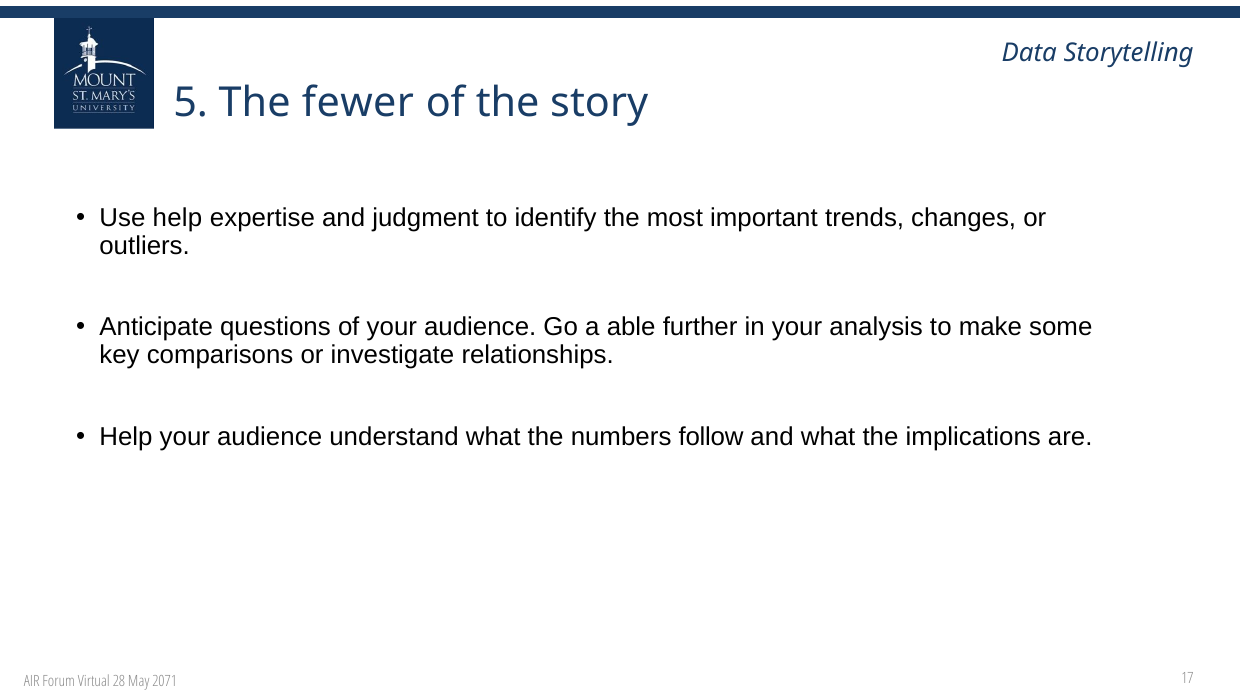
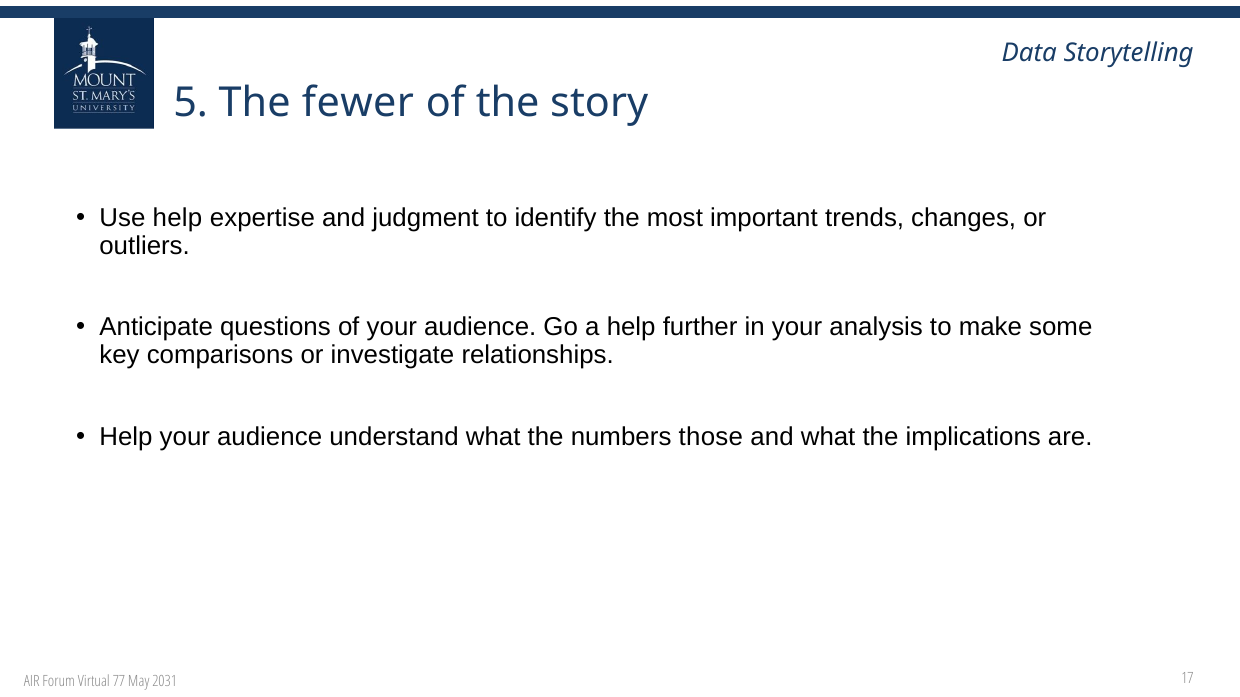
a able: able -> help
follow: follow -> those
28: 28 -> 77
2071: 2071 -> 2031
